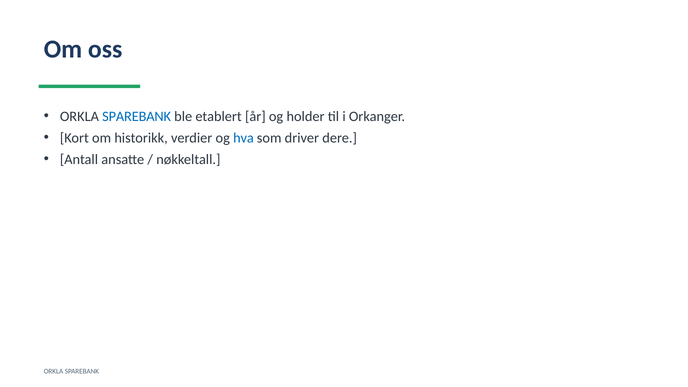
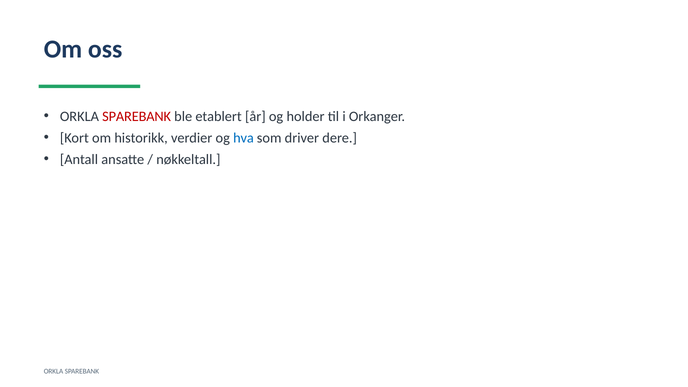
SPAREBANK at (137, 117) colour: blue -> red
